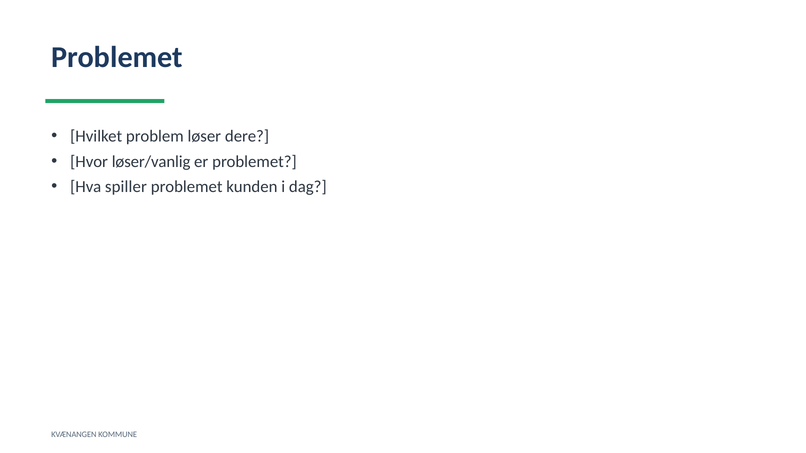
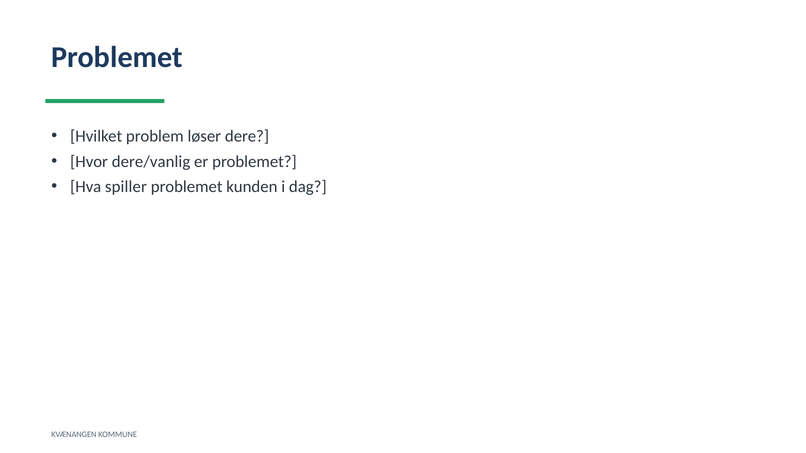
løser/vanlig: løser/vanlig -> dere/vanlig
